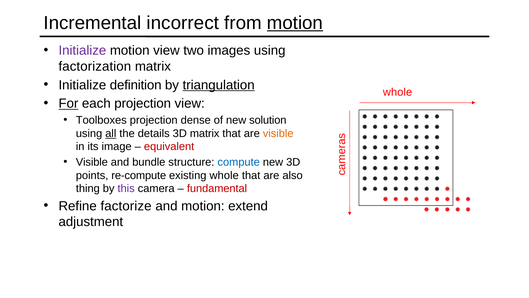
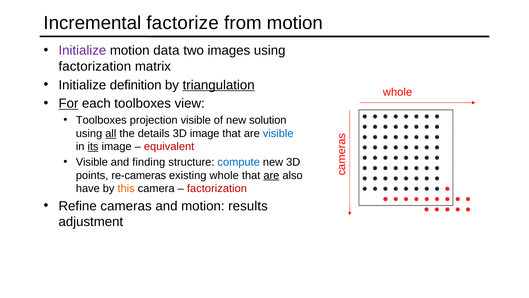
incorrect: incorrect -> factorize
motion at (295, 23) underline: present -> none
motion view: view -> data
each projection: projection -> toolboxes
projection dense: dense -> visible
3D matrix: matrix -> image
visible at (278, 133) colour: orange -> blue
its underline: none -> present
bundle: bundle -> finding
re-compute: re-compute -> re-cameras
are at (271, 175) underline: none -> present
thing: thing -> have
this colour: purple -> orange
fundamental at (217, 188): fundamental -> factorization
factorize: factorize -> cameras
extend: extend -> results
